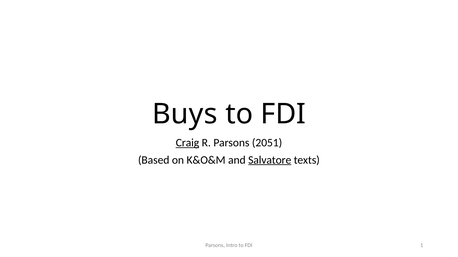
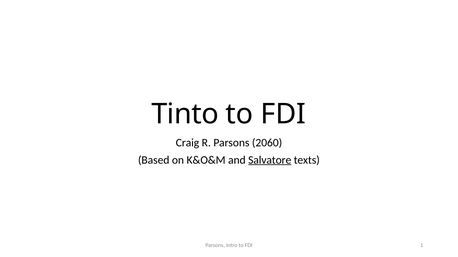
Buys: Buys -> Tinto
Craig underline: present -> none
2051: 2051 -> 2060
